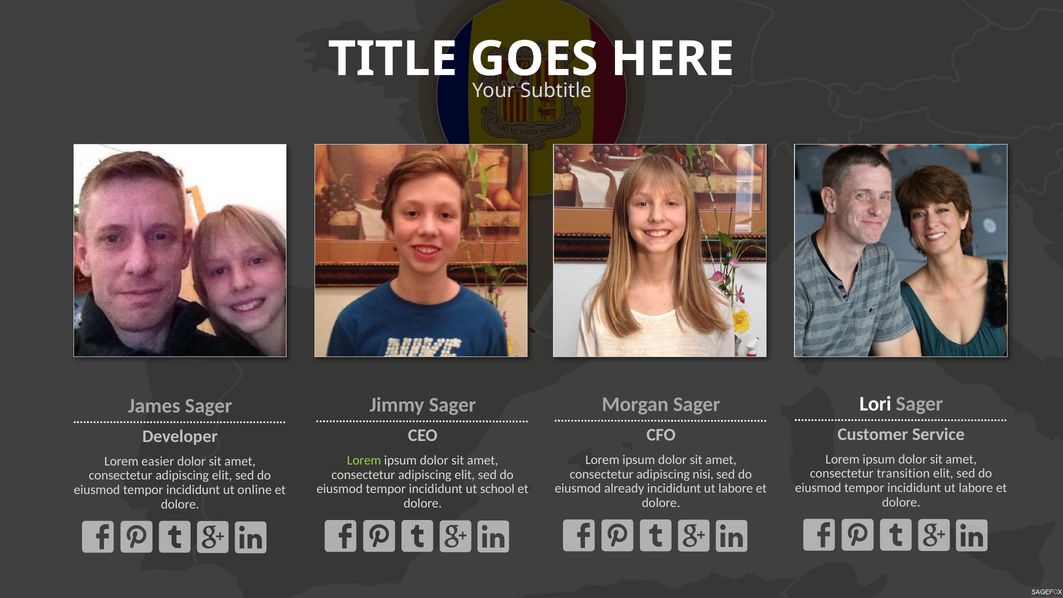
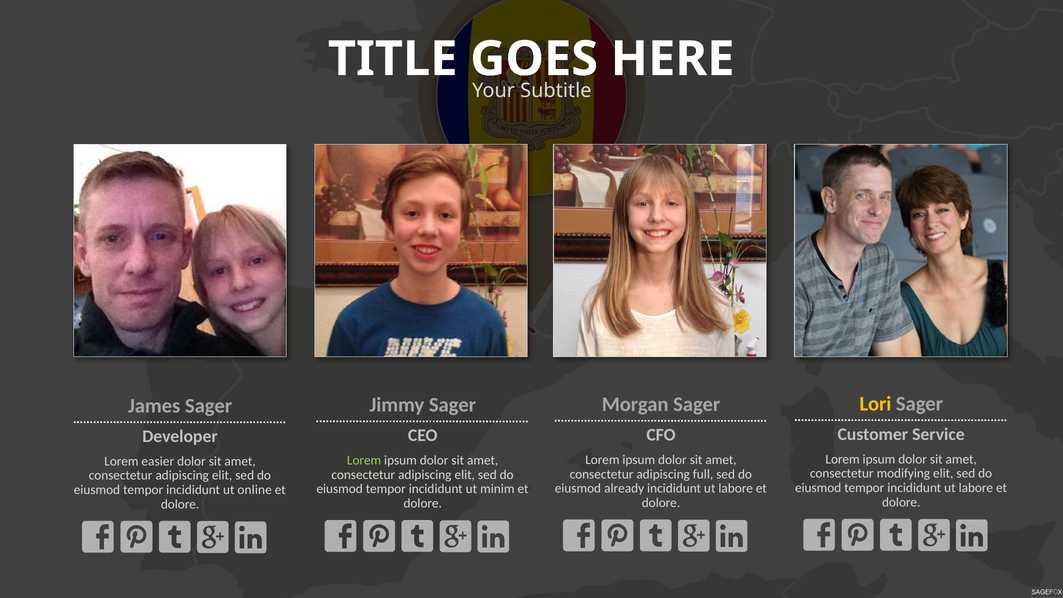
Lori colour: white -> yellow
transition: transition -> modifying
nisi: nisi -> full
school: school -> minim
